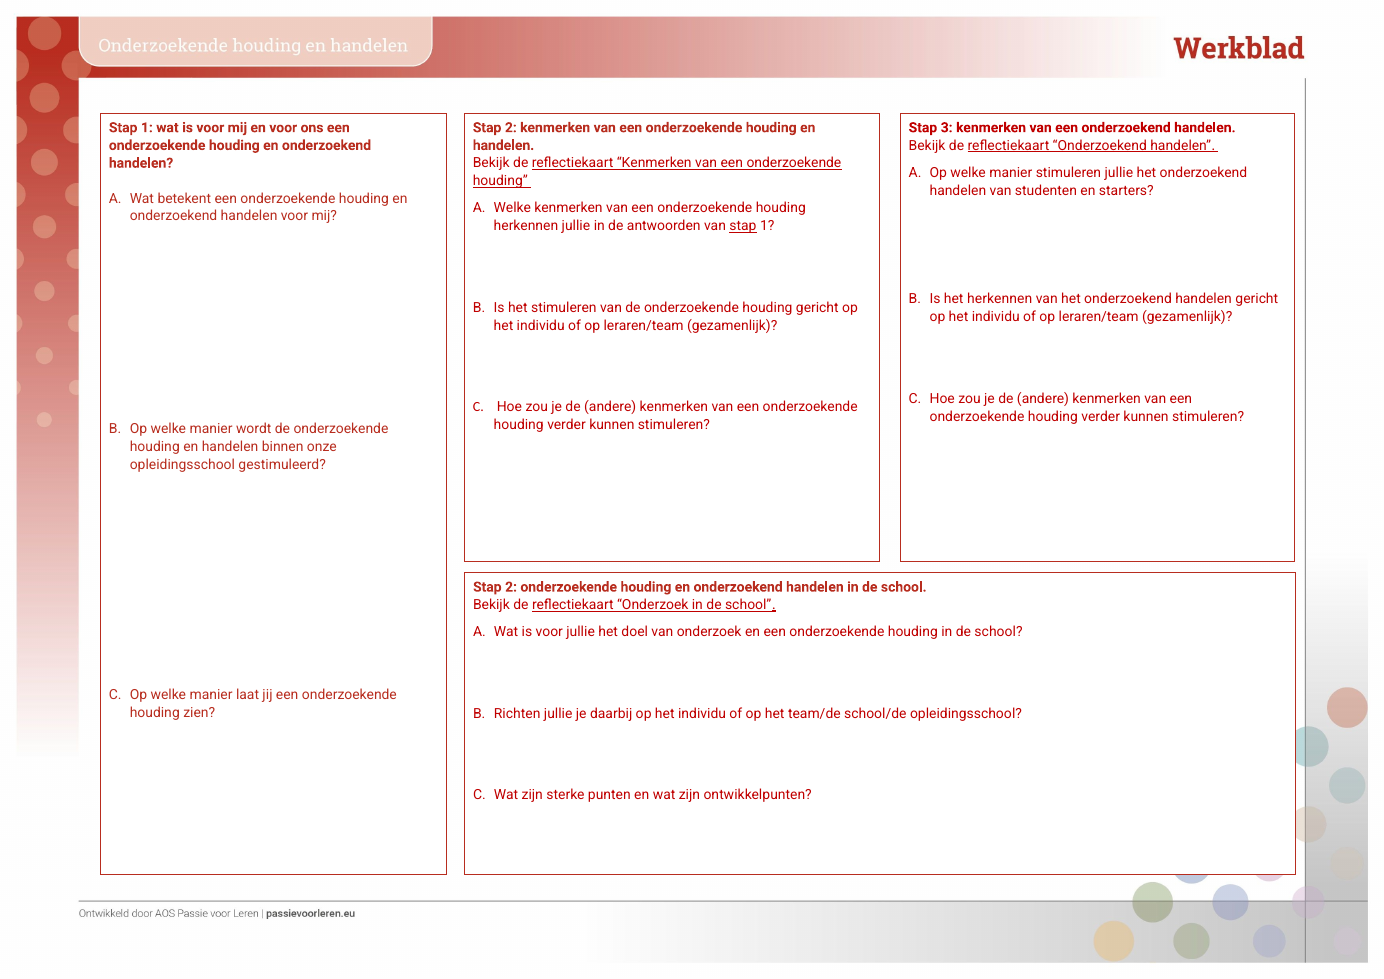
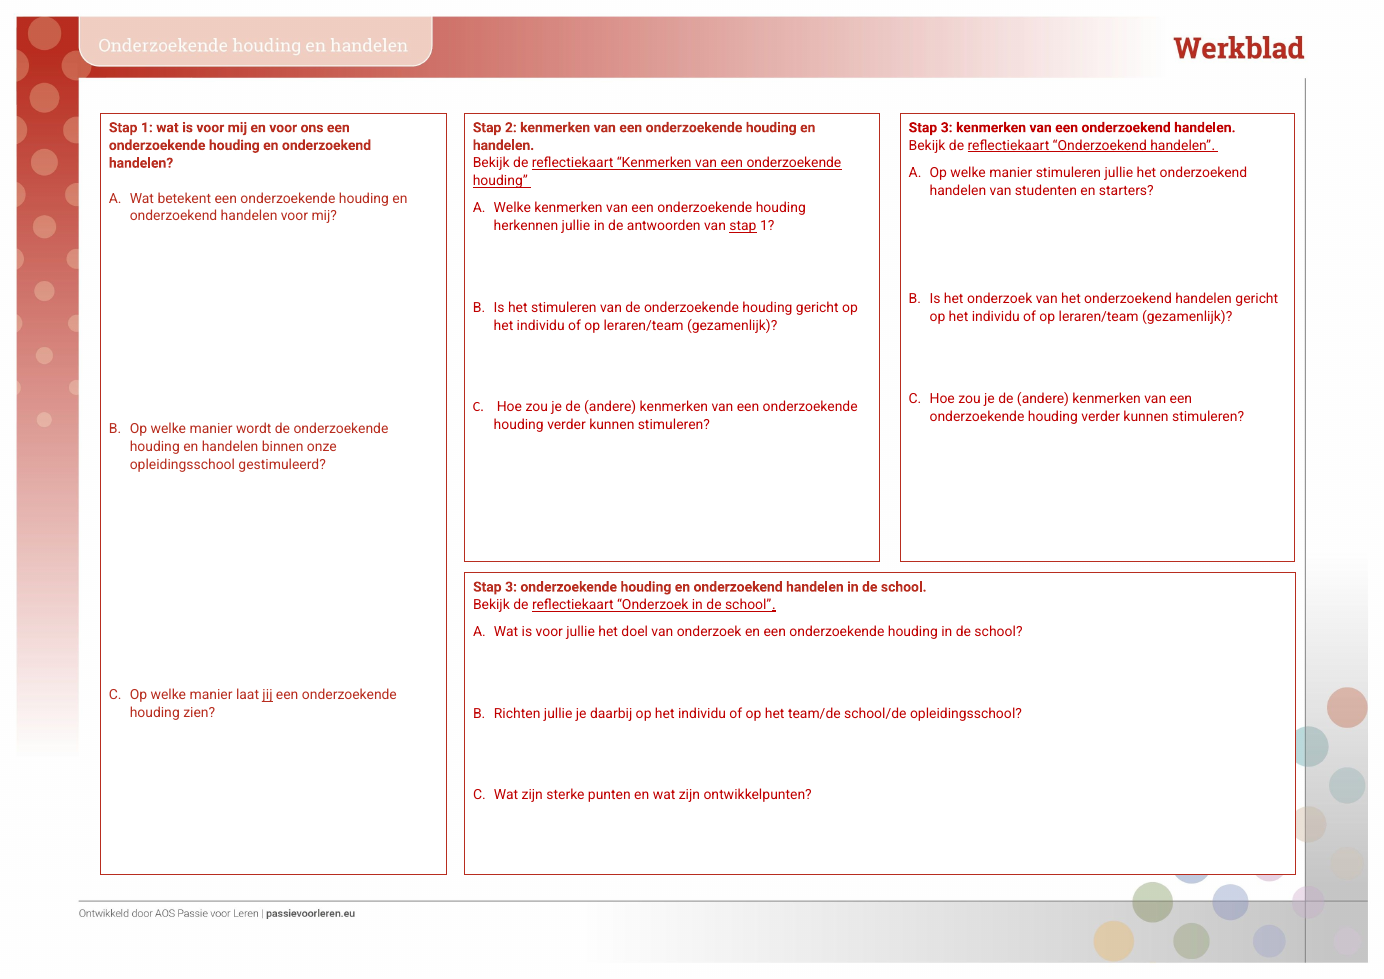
het herkennen: herkennen -> onderzoek
2 at (511, 587): 2 -> 3
jij underline: none -> present
